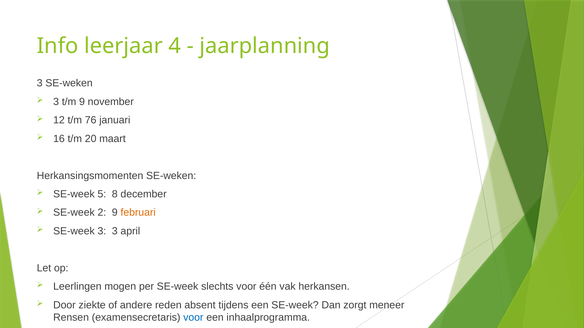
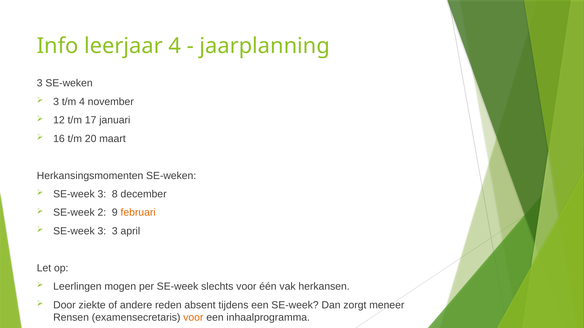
t/m 9: 9 -> 4
76: 76 -> 17
5 at (102, 194): 5 -> 3
voor at (193, 318) colour: blue -> orange
